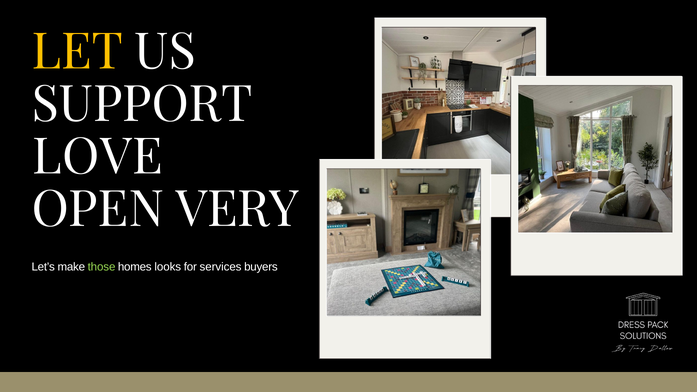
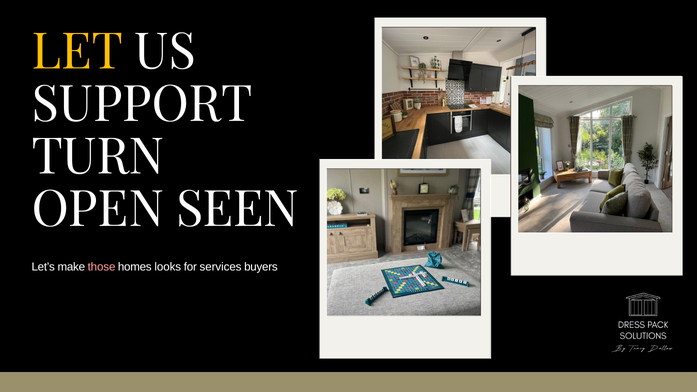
LOVE: LOVE -> TURN
VERY: VERY -> SEEN
those colour: light green -> pink
